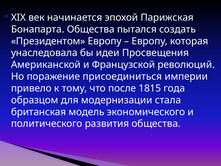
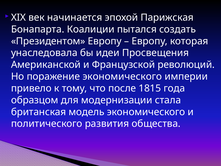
Бонапарта Общества: Общества -> Коалиции
поражение присоединиться: присоединиться -> экономического
